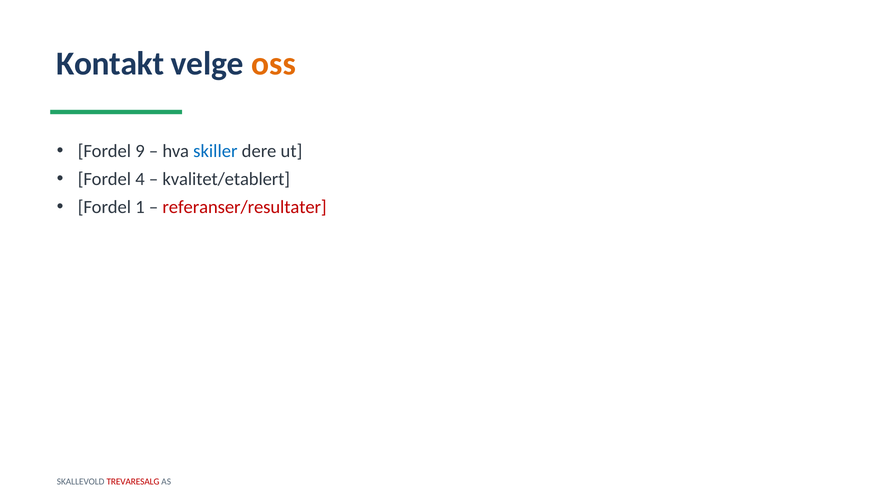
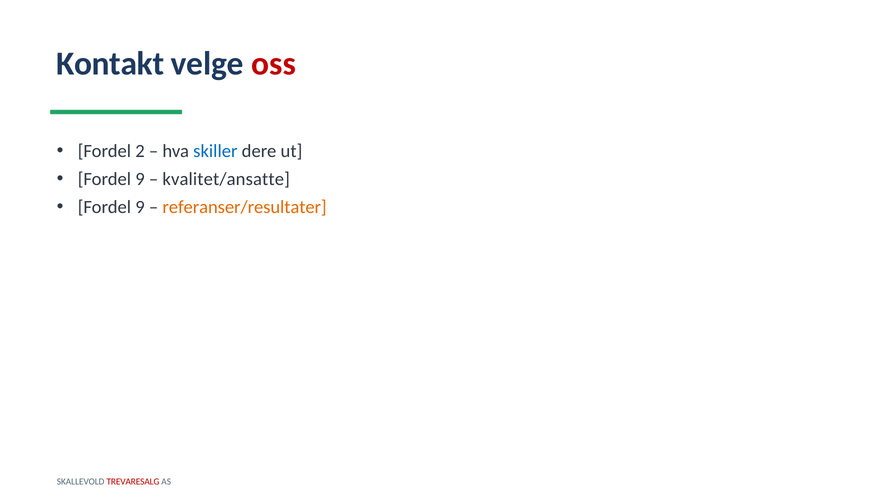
oss colour: orange -> red
9: 9 -> 2
4 at (140, 179): 4 -> 9
kvalitet/etablert: kvalitet/etablert -> kvalitet/ansatte
1 at (140, 207): 1 -> 9
referanser/resultater colour: red -> orange
